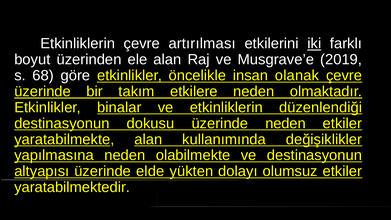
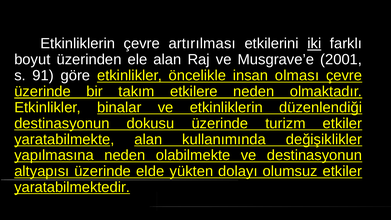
2019: 2019 -> 2001
68: 68 -> 91
olanak: olanak -> olması
üzerinde neden: neden -> turizm
yaratabilmektedir underline: none -> present
